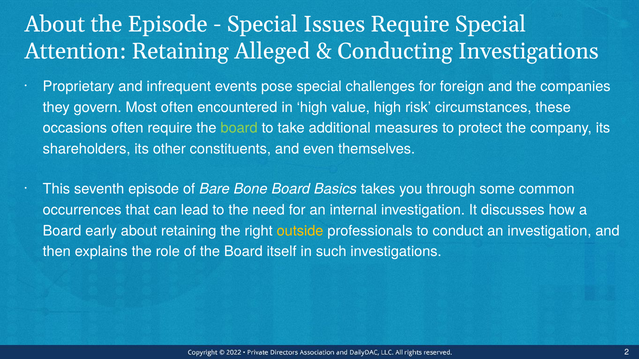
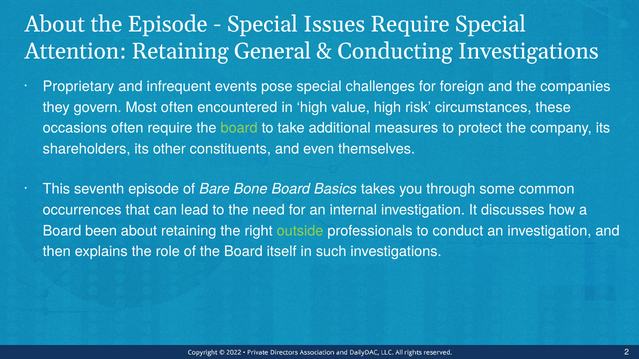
Alleged: Alleged -> General
early: early -> been
outside colour: yellow -> light green
